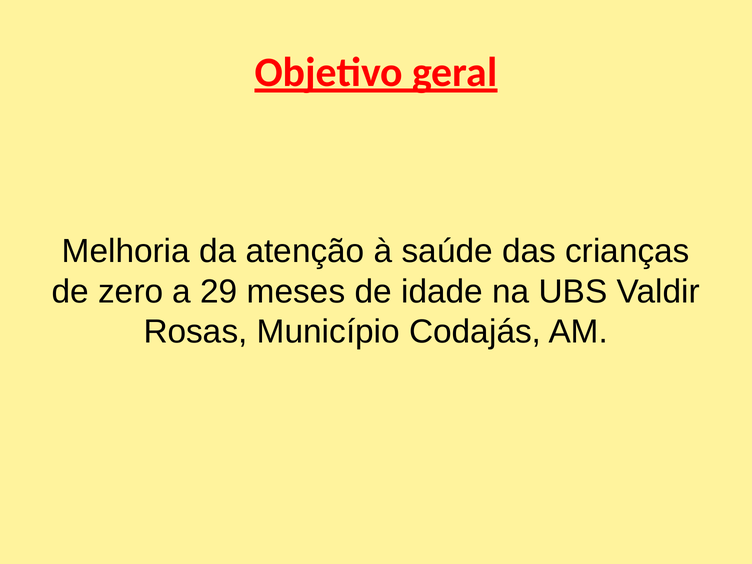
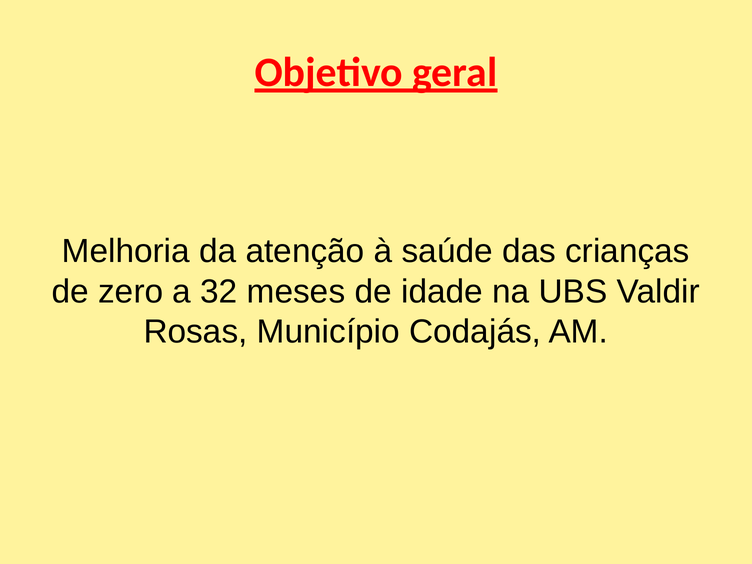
29: 29 -> 32
